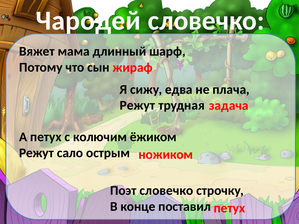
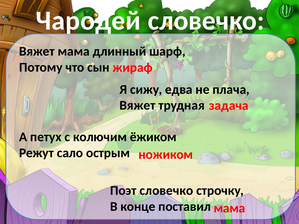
Режут at (137, 105): Режут -> Вяжет
петух at (229, 208): петух -> мама
